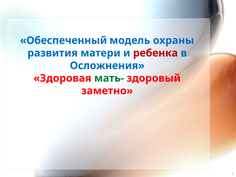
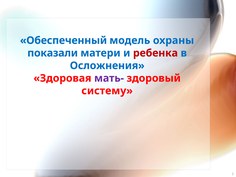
развития: развития -> показали
мать- colour: green -> purple
заметно: заметно -> систему
